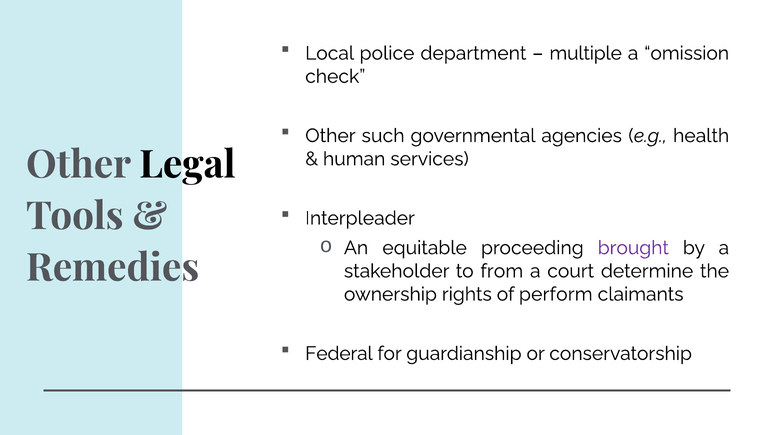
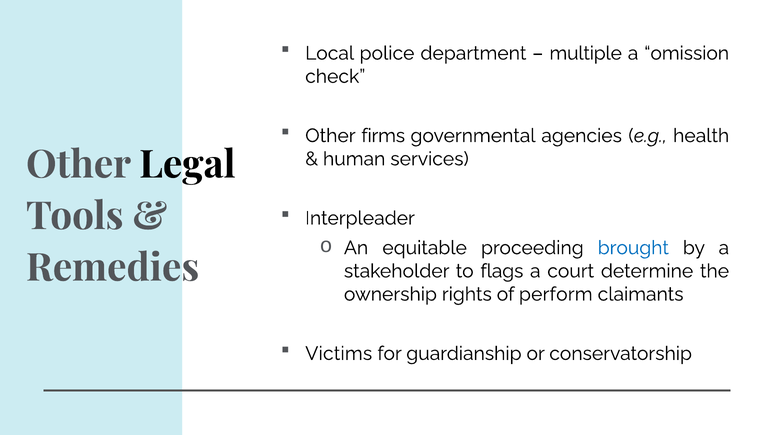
such: such -> firms
brought colour: purple -> blue
from: from -> flags
Federal: Federal -> Victims
